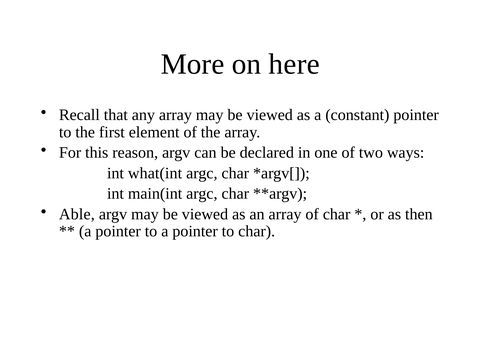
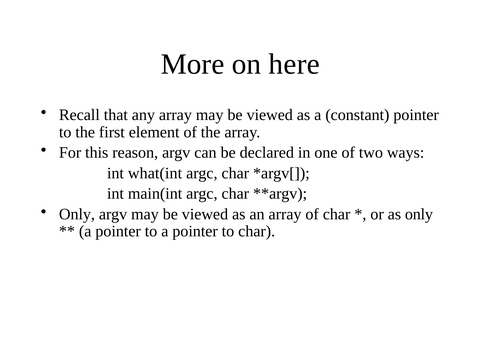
Able at (77, 215): Able -> Only
as then: then -> only
